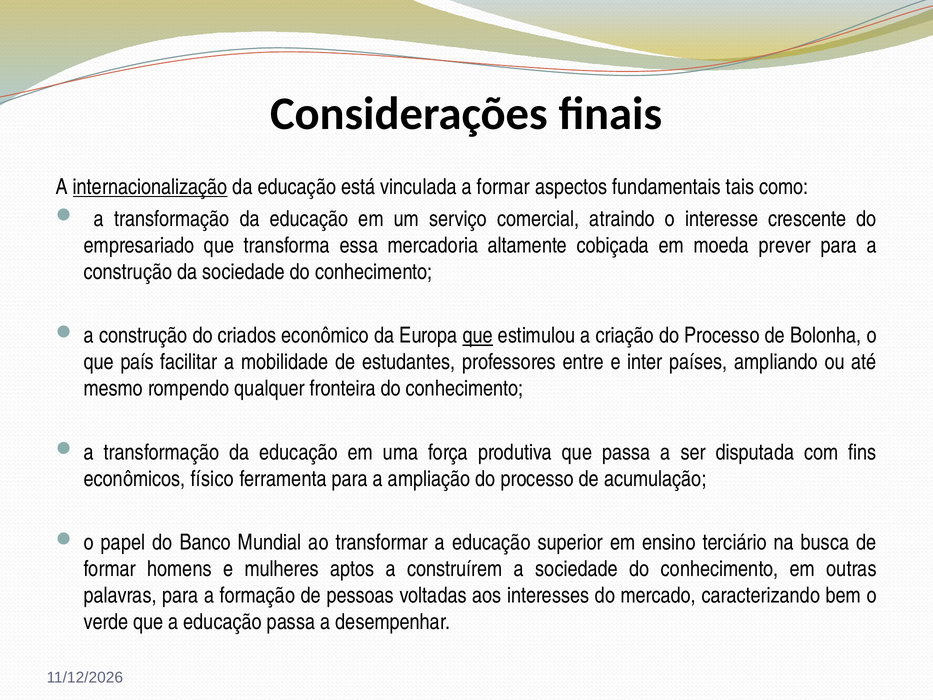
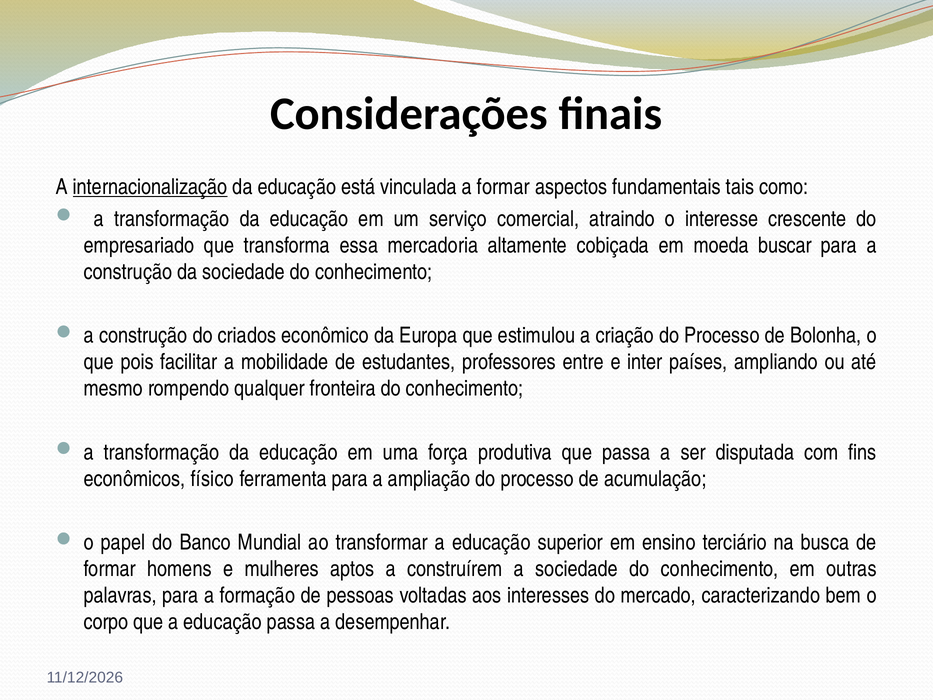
prever: prever -> buscar
que at (478, 336) underline: present -> none
país: país -> pois
verde: verde -> corpo
